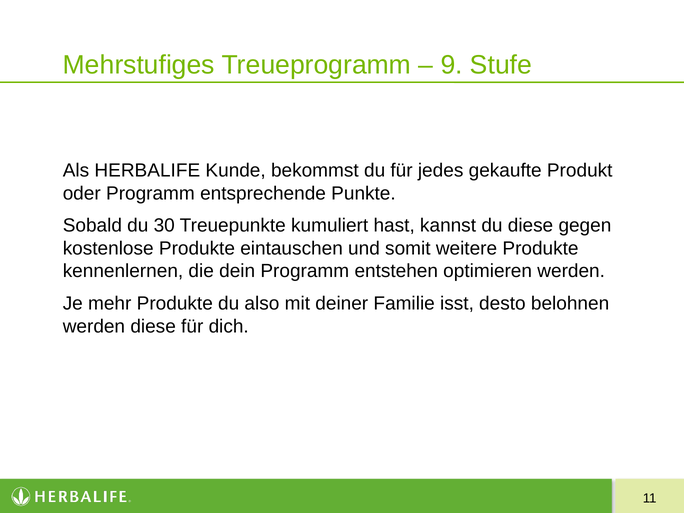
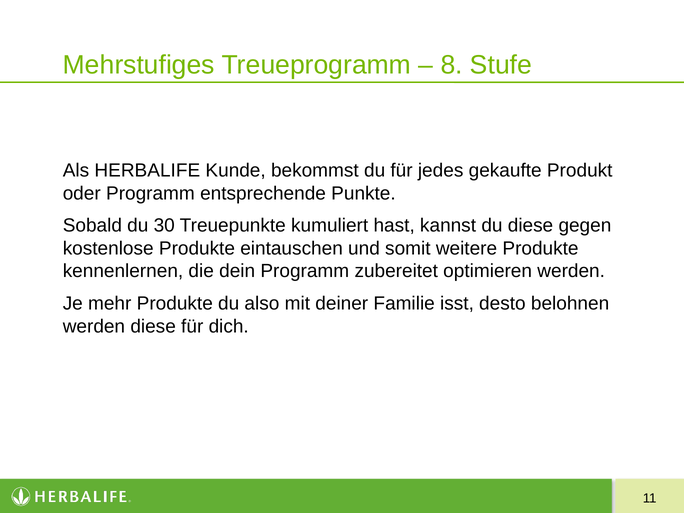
9: 9 -> 8
entstehen: entstehen -> zubereitet
